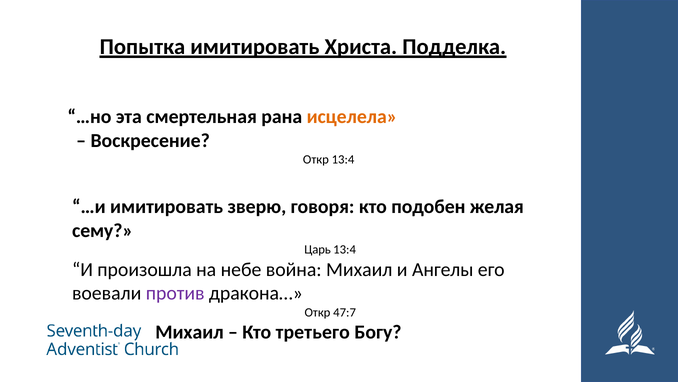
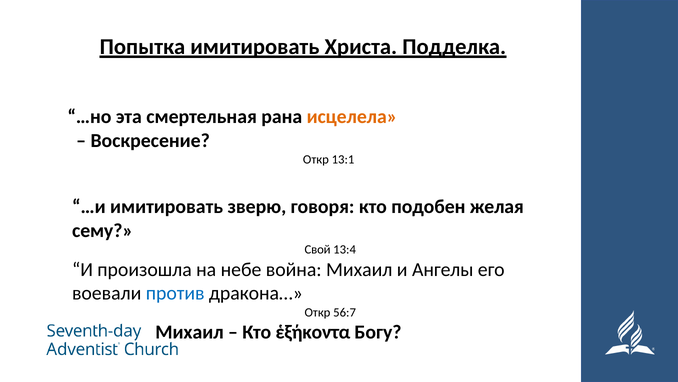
Откр 13:4: 13:4 -> 13:1
Царь: Царь -> Свой
против colour: purple -> blue
47:7: 47:7 -> 56:7
третьего: третьего -> ἑξήκοντα
